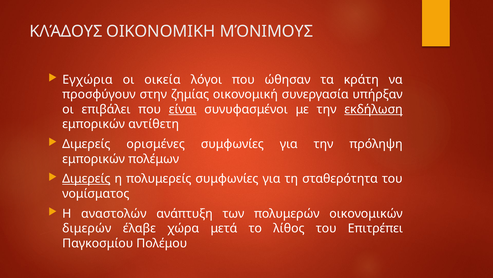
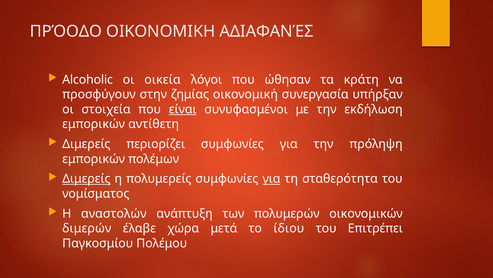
ΚΛΆΔΟΥΣ: ΚΛΆΔΟΥΣ -> ΠΡΌΟΔΟ
ΜΌΝΙΜΟΥΣ: ΜΌΝΙΜΟΥΣ -> ΑΔΙΑΦΑΝΈΣ
Εγχώρια: Εγχώρια -> Alcoholic
επιβάλει: επιβάλει -> στοιχεία
εκδήλωση underline: present -> none
ορισμένες: ορισμένες -> περιορίζει
για at (271, 178) underline: none -> present
λίθος: λίθος -> ίδιου
